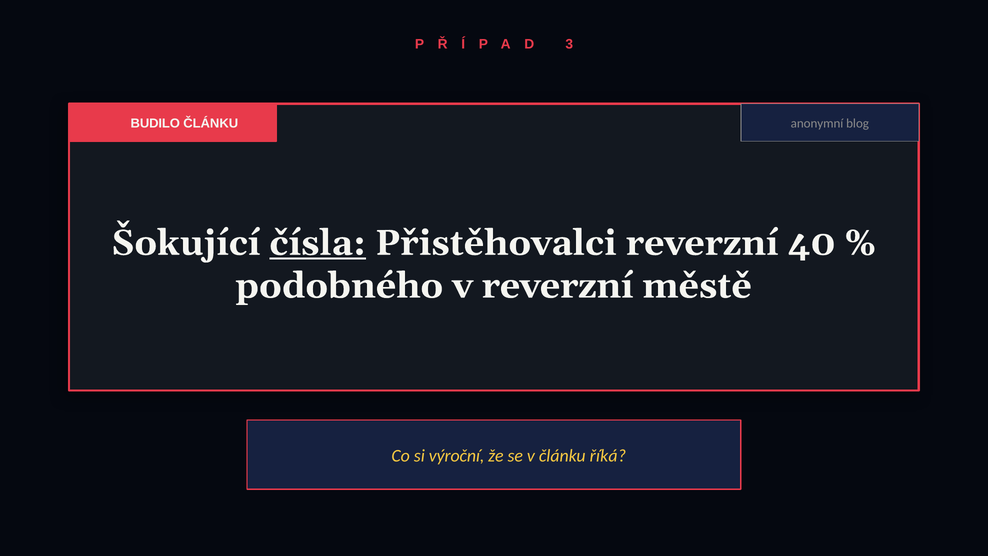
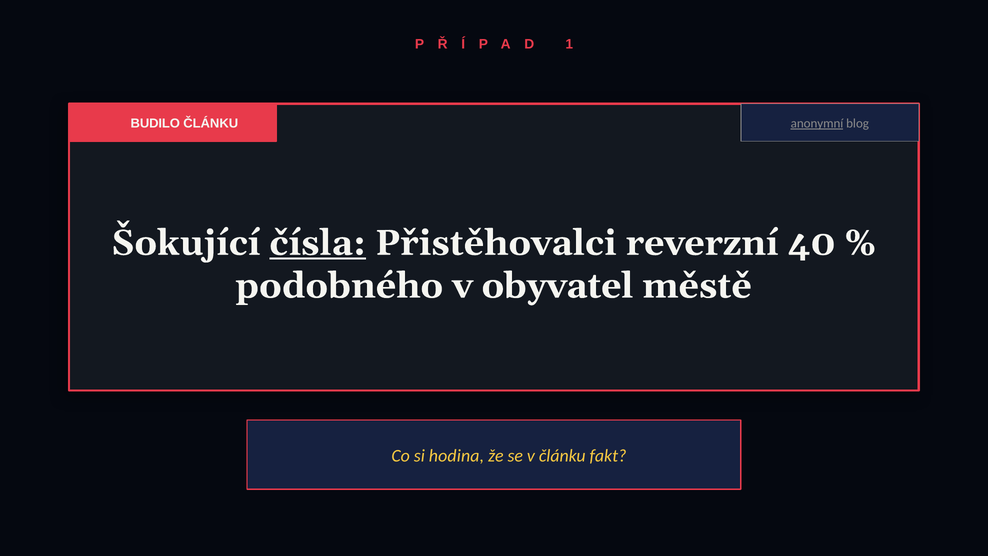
3: 3 -> 1
anonymní underline: none -> present
v reverzní: reverzní -> obyvatel
výroční: výroční -> hodina
říká: říká -> fakt
